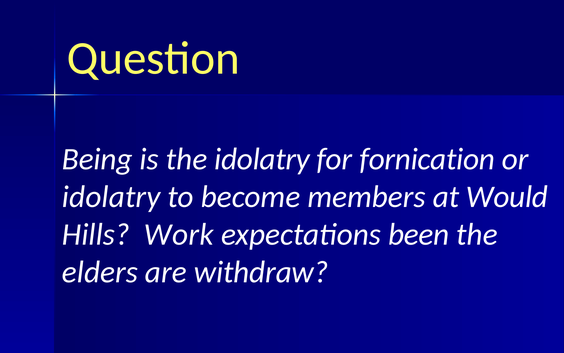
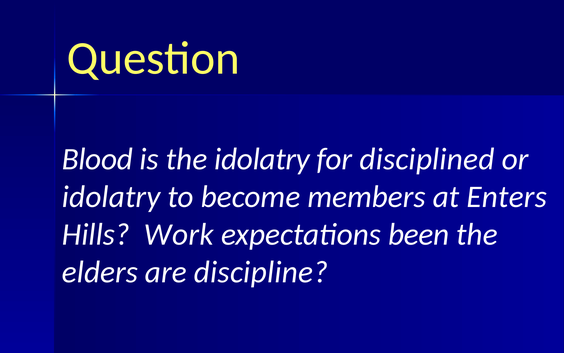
Being: Being -> Blood
fornication: fornication -> disciplined
Would: Would -> Enters
withdraw: withdraw -> discipline
